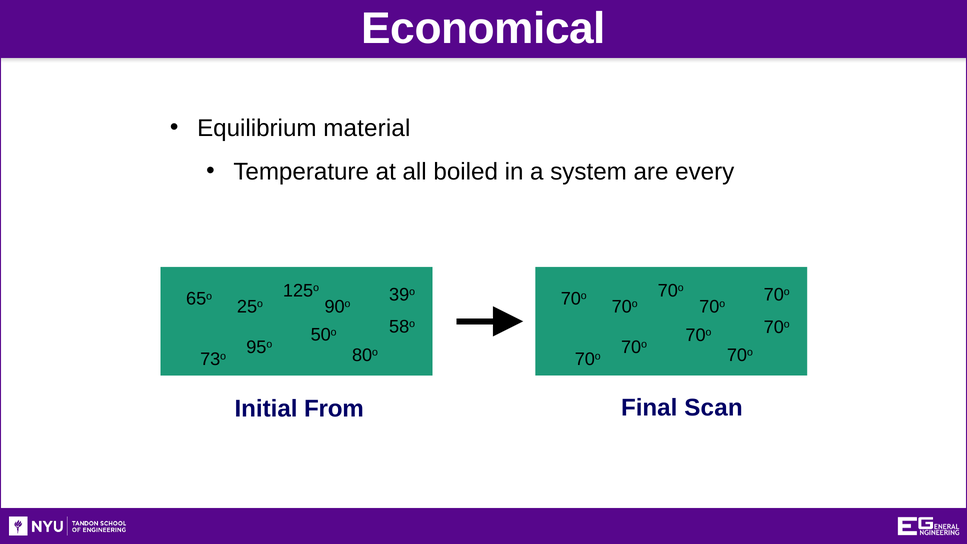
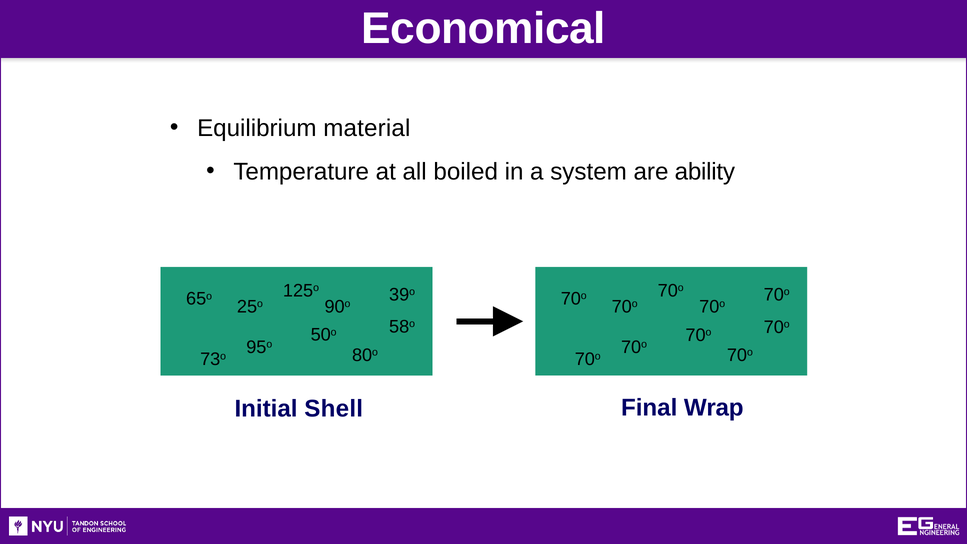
every: every -> ability
Scan: Scan -> Wrap
From: From -> Shell
